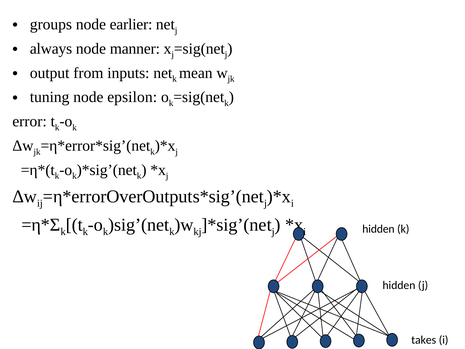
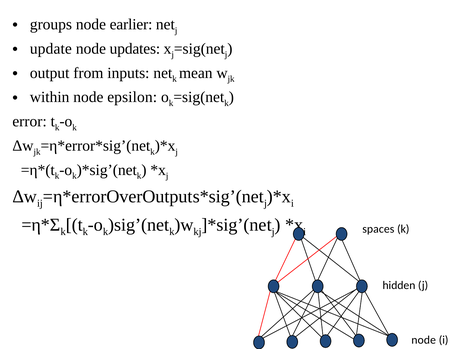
always: always -> update
manner: manner -> updates
tuning: tuning -> within
hidden at (378, 229): hidden -> spaces
takes at (424, 340): takes -> node
